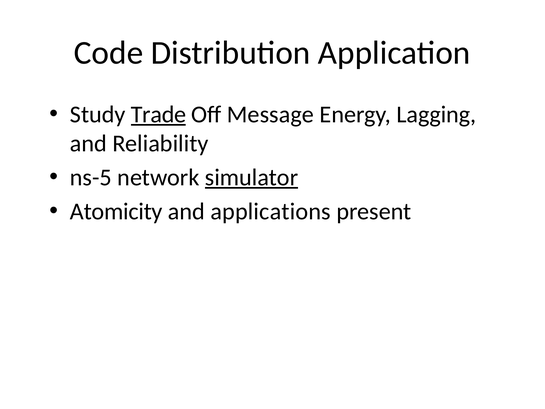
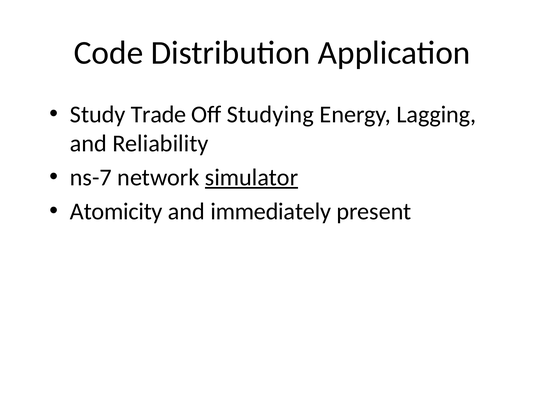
Trade underline: present -> none
Message: Message -> Studying
ns-5: ns-5 -> ns-7
applications: applications -> immediately
